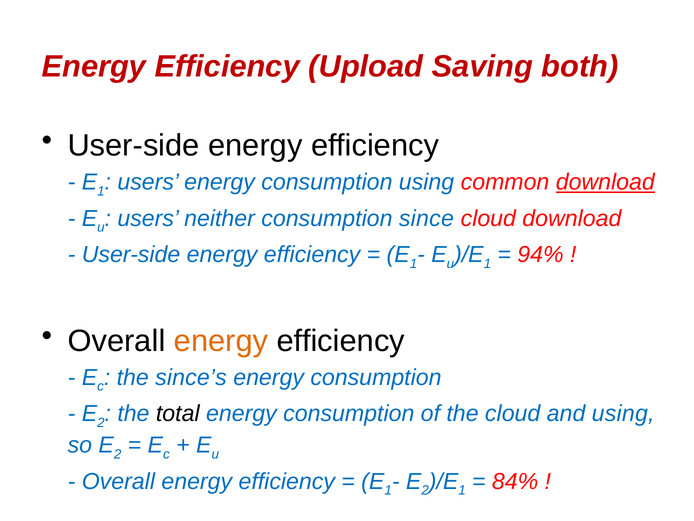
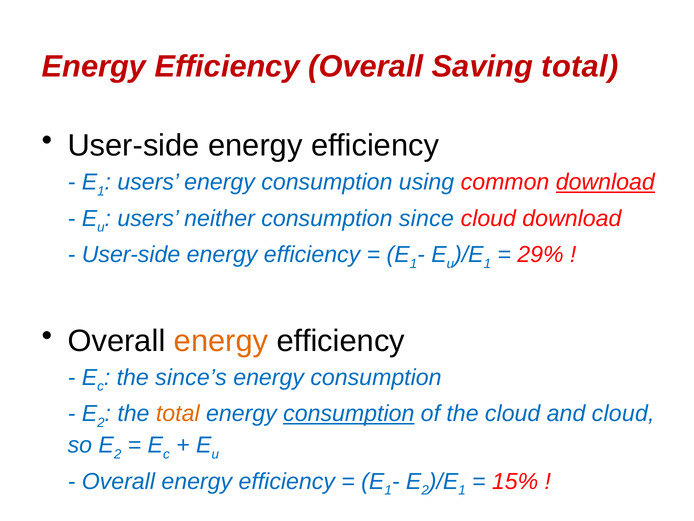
Efficiency Upload: Upload -> Overall
Saving both: both -> total
94%: 94% -> 29%
total at (178, 413) colour: black -> orange
consumption at (349, 413) underline: none -> present
and using: using -> cloud
84%: 84% -> 15%
